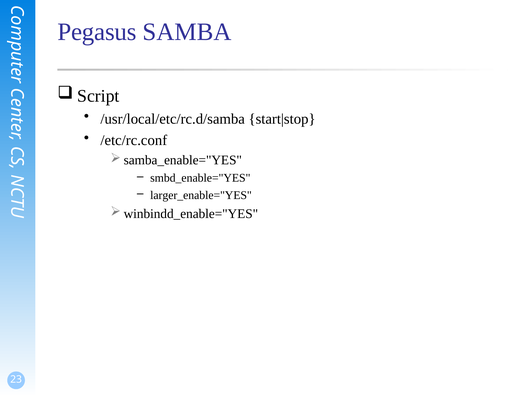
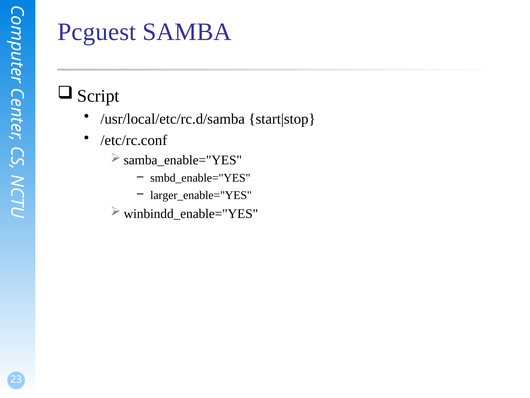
Pegasus: Pegasus -> Pcguest
